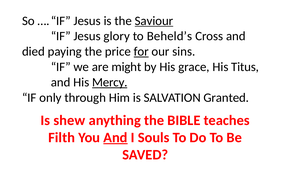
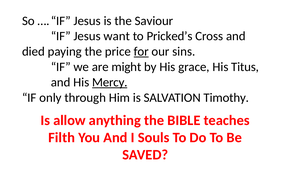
Saviour underline: present -> none
glory: glory -> want
Beheld’s: Beheld’s -> Pricked’s
Granted: Granted -> Timothy
shew: shew -> allow
And at (115, 138) underline: present -> none
